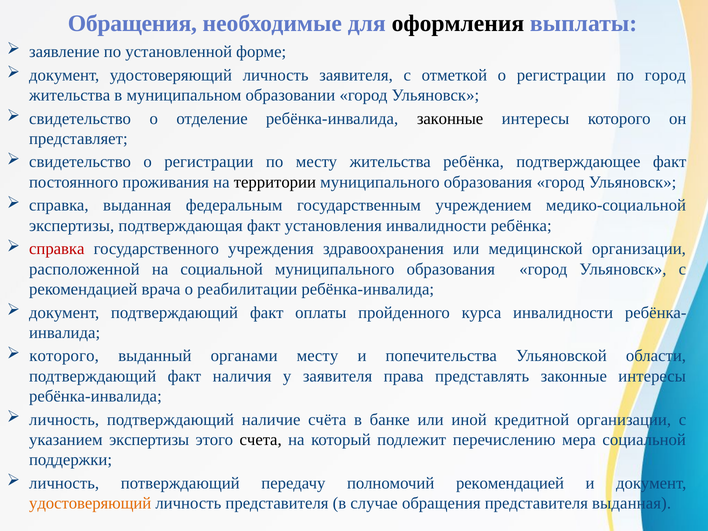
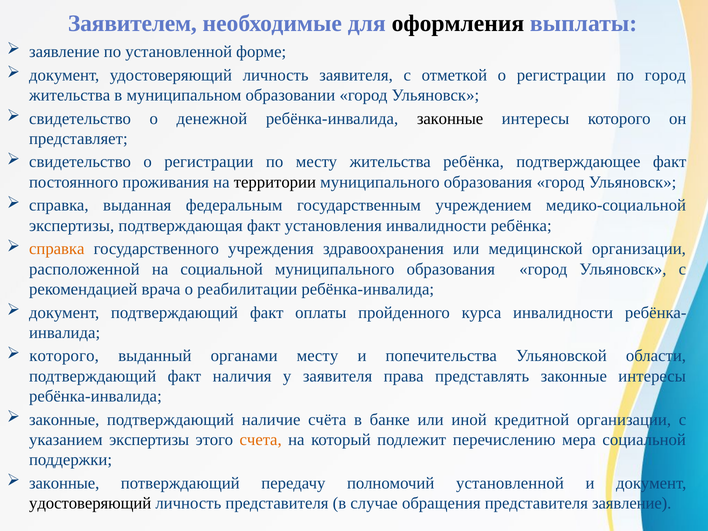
Обращения at (132, 24): Обращения -> Заявителем
отделение: отделение -> денежной
справка at (57, 249) colour: red -> orange
личность at (64, 420): личность -> законные
счета colour: black -> orange
личность at (64, 483): личность -> законные
полномочий рекомендацией: рекомендацией -> установленной
удостоверяющий at (90, 503) colour: orange -> black
представителя выданная: выданная -> заявление
